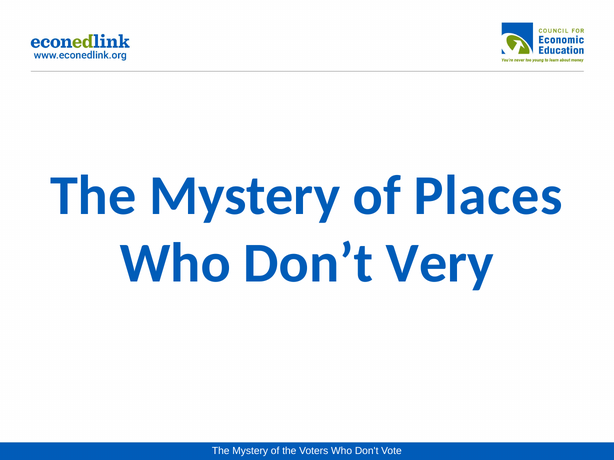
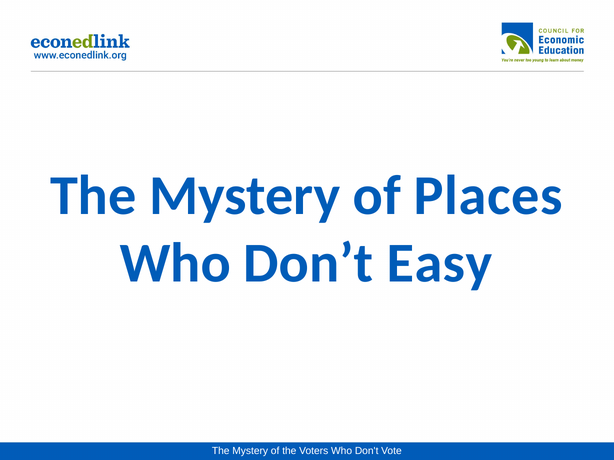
Very: Very -> Easy
